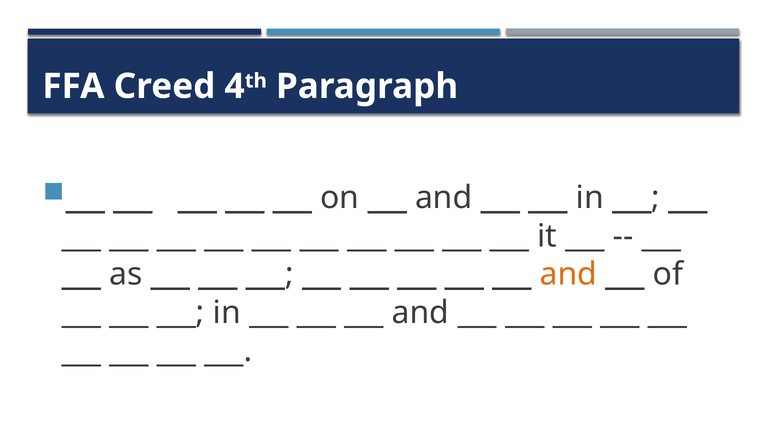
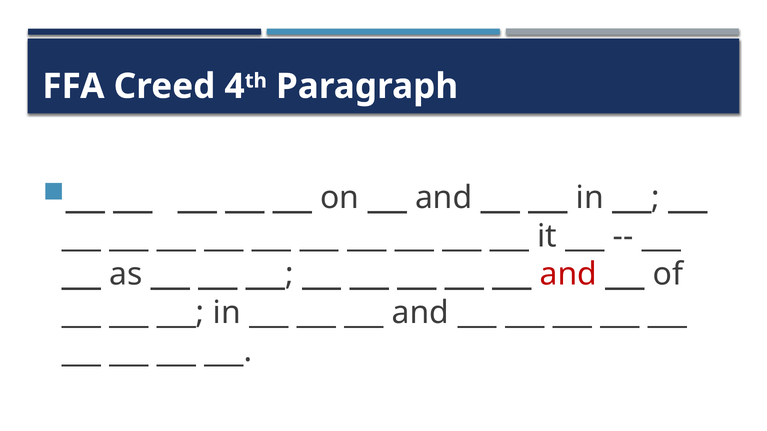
and at (568, 275) colour: orange -> red
